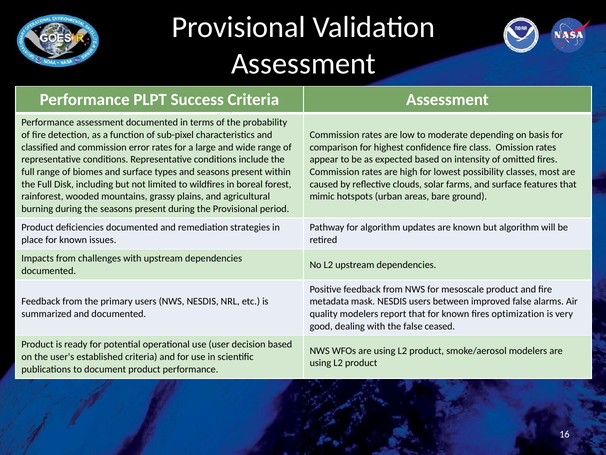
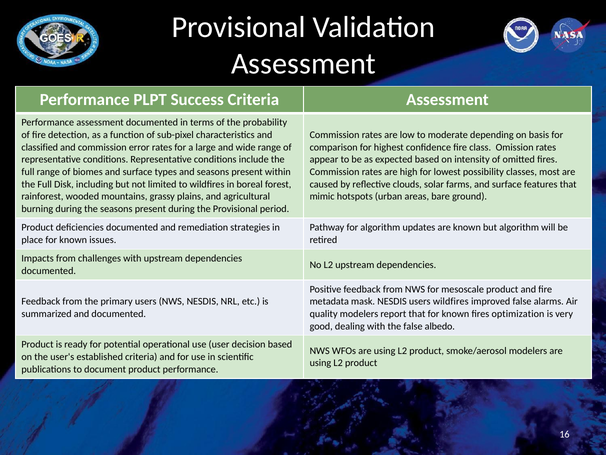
users between: between -> wildfires
ceased: ceased -> albedo
